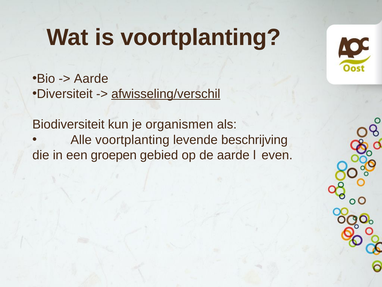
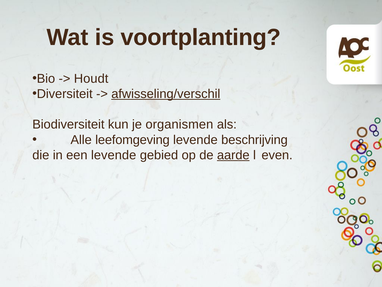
Aarde at (91, 78): Aarde -> Houdt
Alle voortplanting: voortplanting -> leefomgeving
een groepen: groepen -> levende
aarde at (233, 155) underline: none -> present
